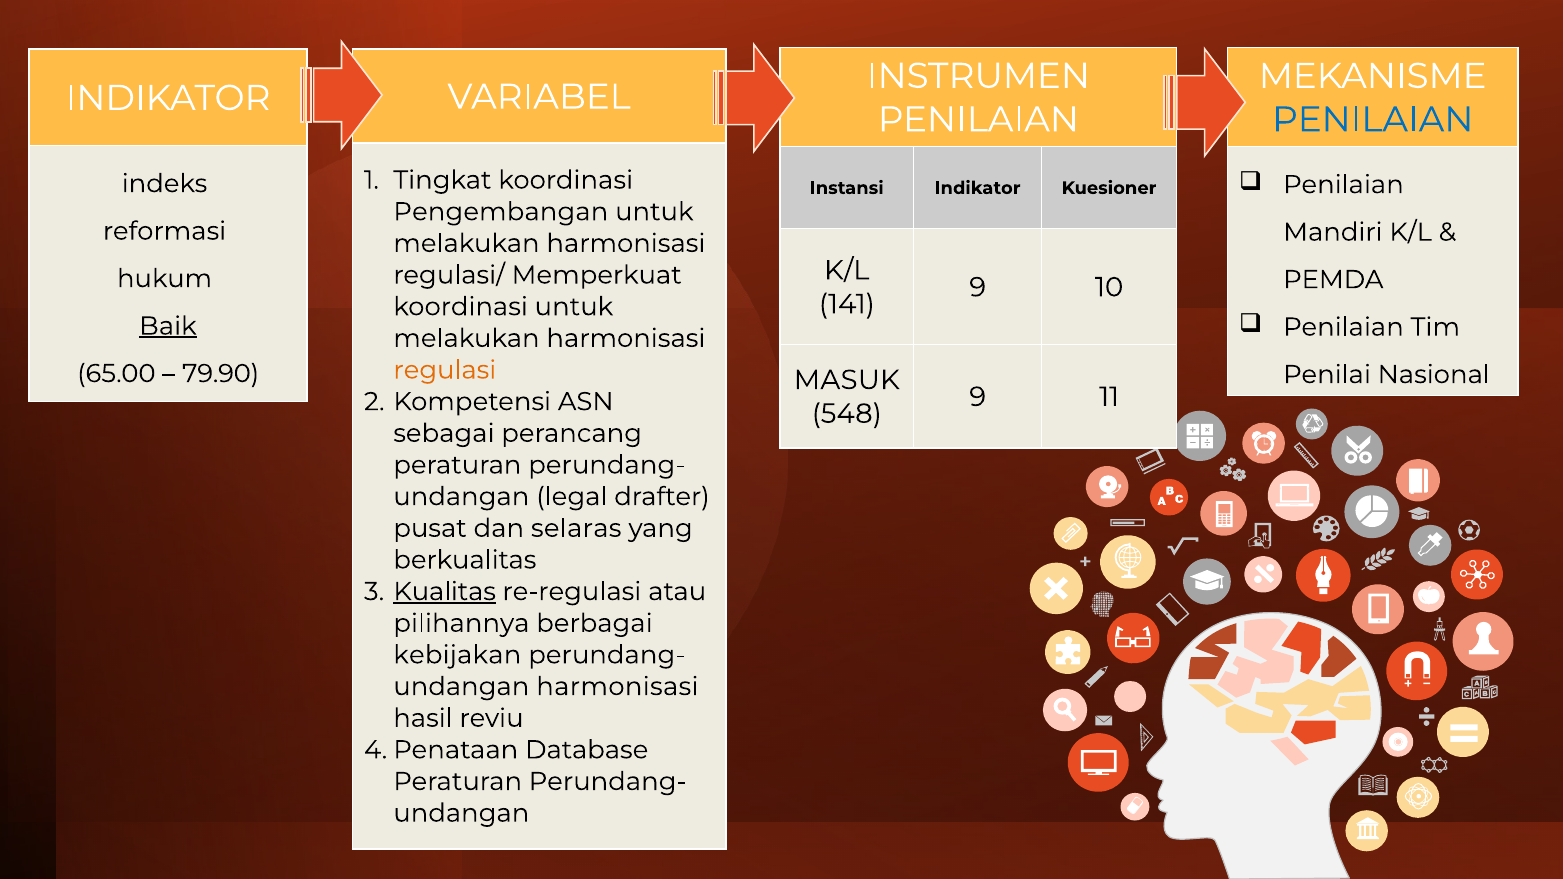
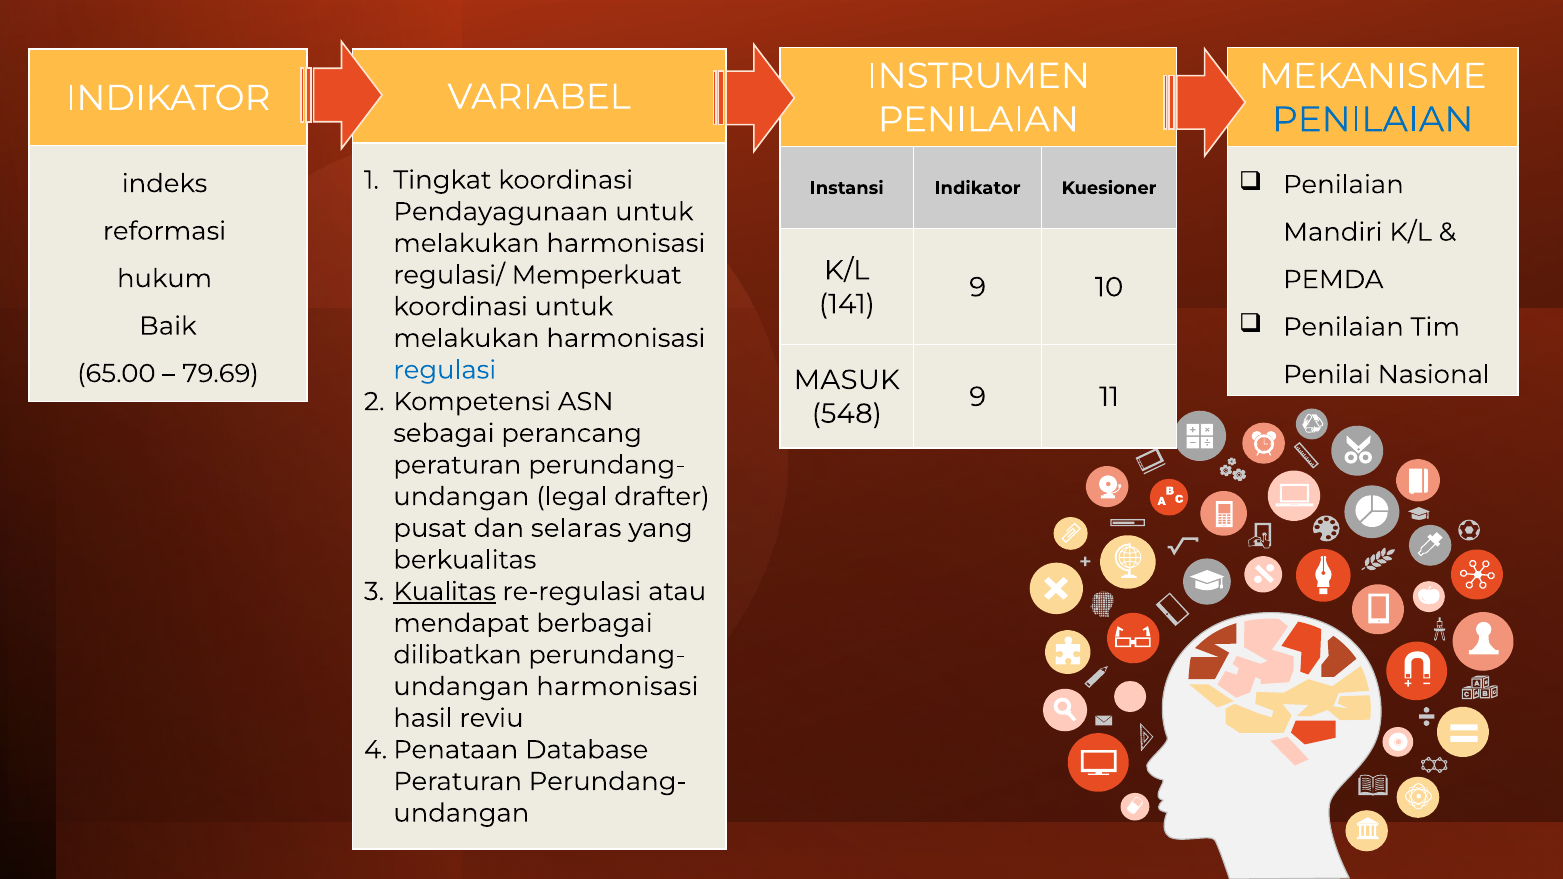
Pengembangan: Pengembangan -> Pendayagunaan
Baik underline: present -> none
regulasi colour: orange -> blue
79.90: 79.90 -> 79.69
pilihannya: pilihannya -> mendapat
kebijakan: kebijakan -> dilibatkan
